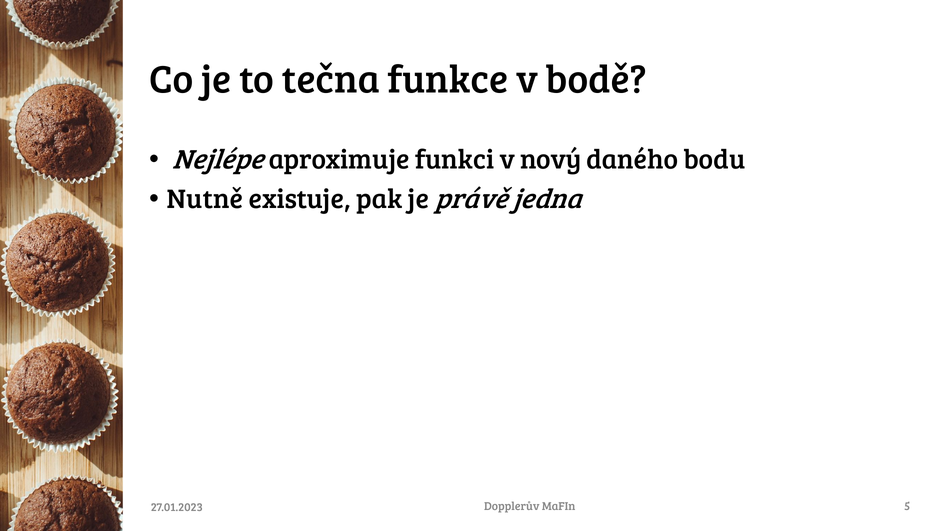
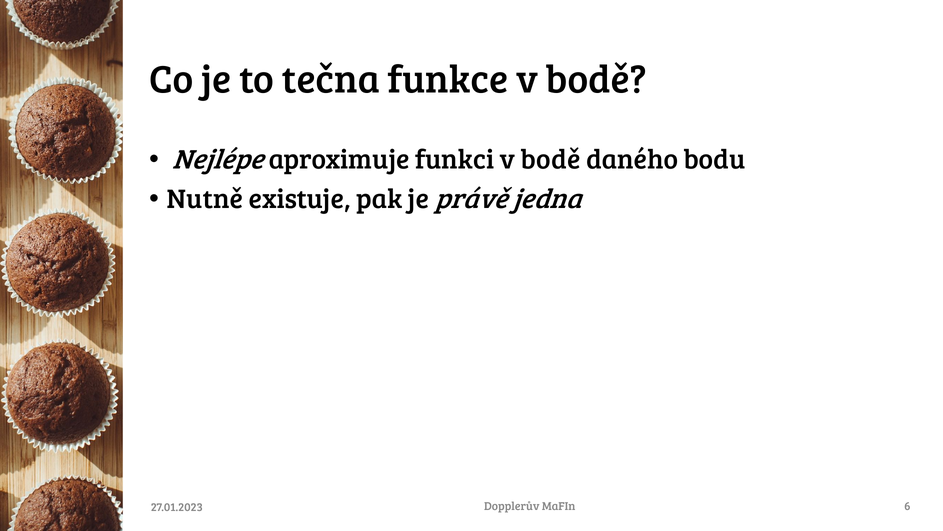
funkci v nový: nový -> bodě
5: 5 -> 6
